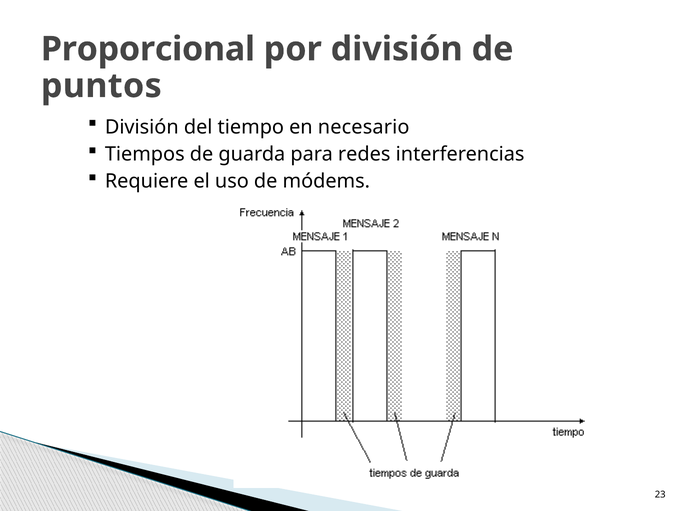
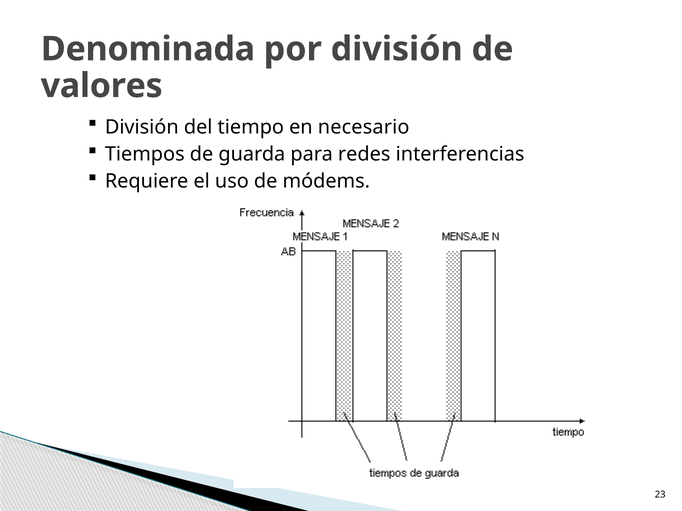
Proporcional: Proporcional -> Denominada
puntos: puntos -> valores
